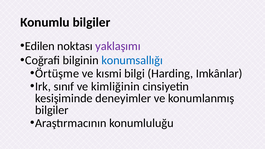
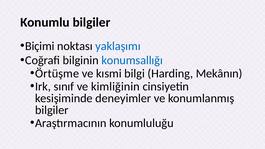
Edilen: Edilen -> Biçimi
yaklaşımı colour: purple -> blue
Imkânlar: Imkânlar -> Mekânın
